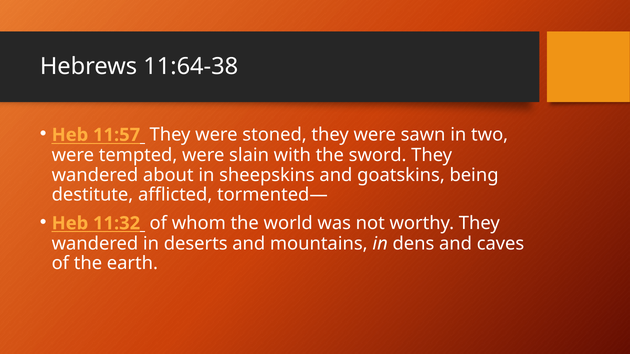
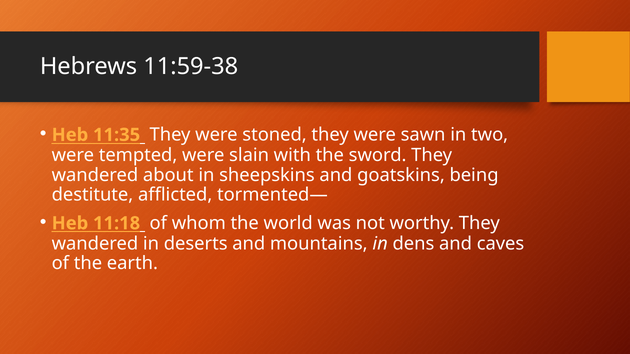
11:64-38: 11:64-38 -> 11:59-38
11:57: 11:57 -> 11:35
11:32: 11:32 -> 11:18
